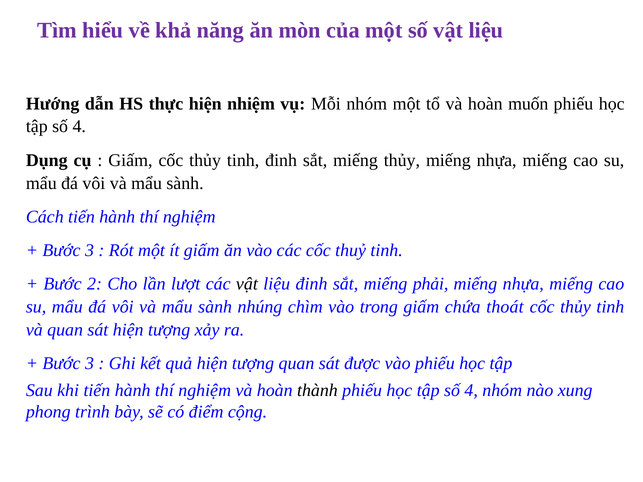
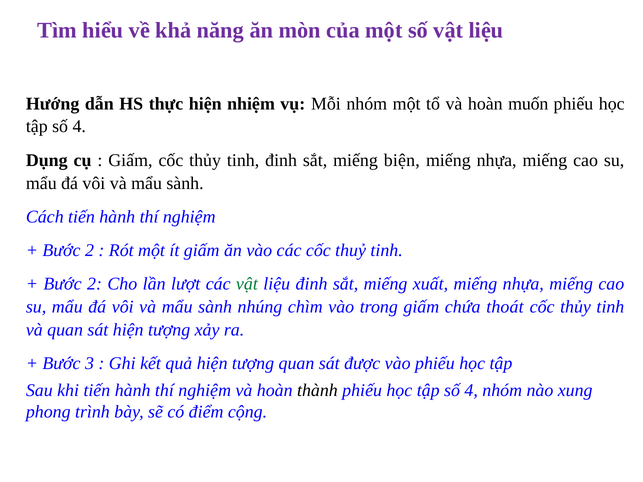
miếng thủy: thủy -> biện
3 at (89, 251): 3 -> 2
vật at (247, 284) colour: black -> green
phải: phải -> xuất
